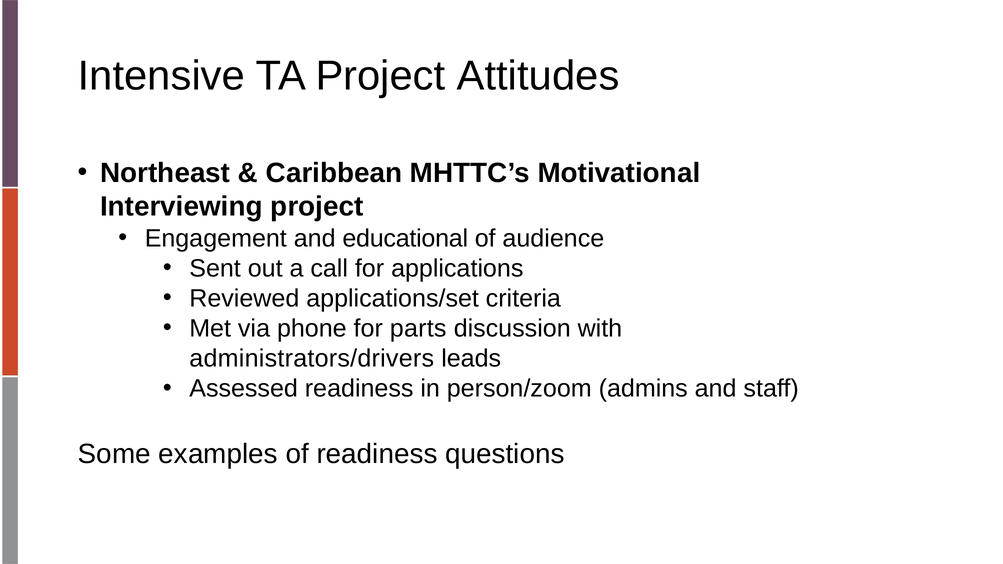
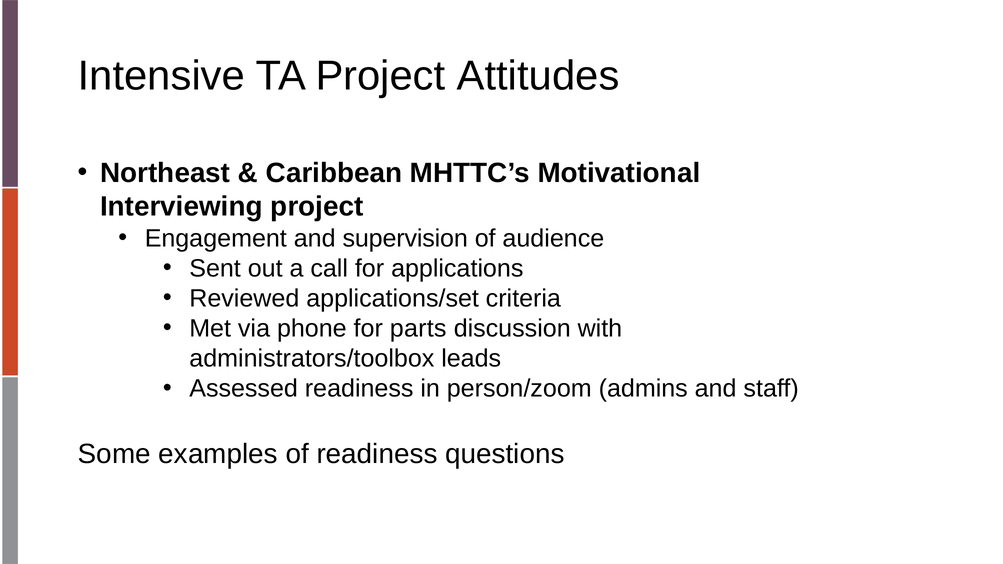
educational: educational -> supervision
administrators/drivers: administrators/drivers -> administrators/toolbox
